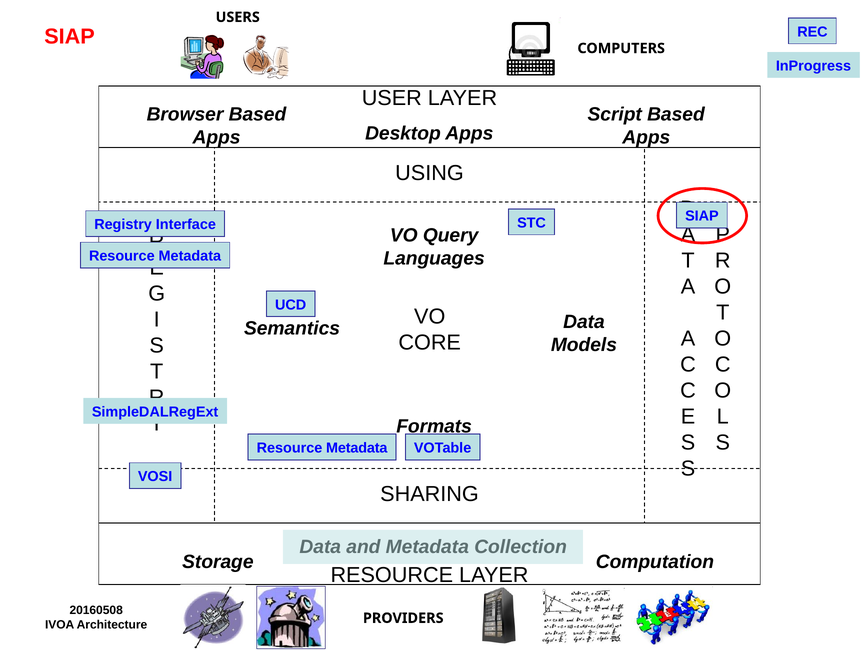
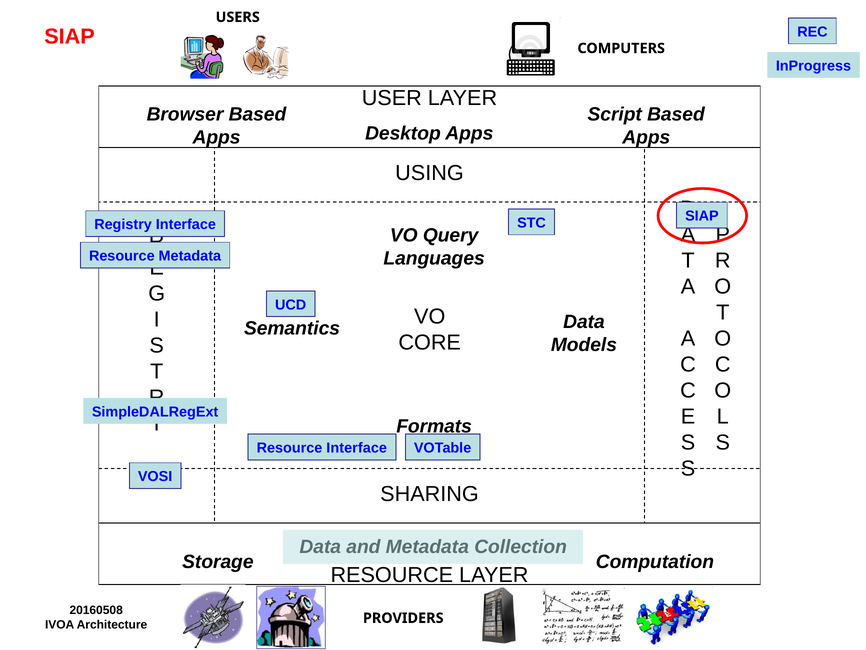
Metadata at (357, 448): Metadata -> Interface
